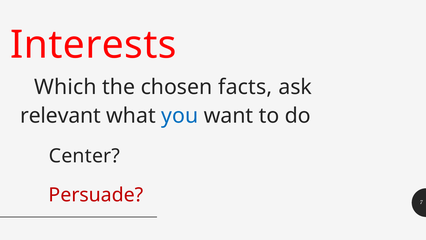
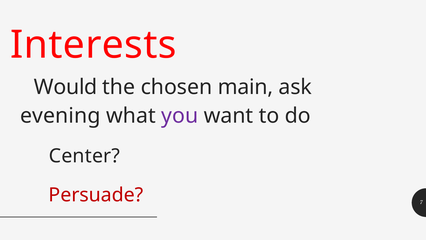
Which: Which -> Would
facts: facts -> main
relevant: relevant -> evening
you colour: blue -> purple
